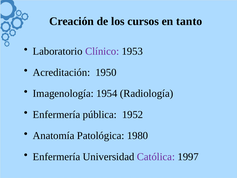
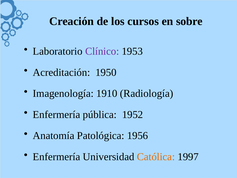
tanto: tanto -> sobre
1954: 1954 -> 1910
1980: 1980 -> 1956
Católica colour: purple -> orange
